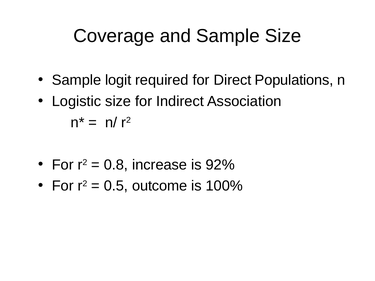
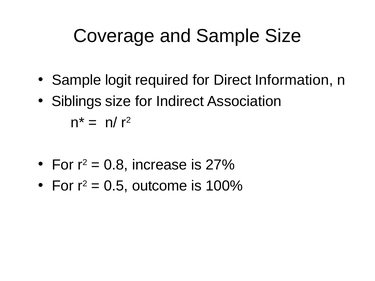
Populations: Populations -> Information
Logistic: Logistic -> Siblings
92%: 92% -> 27%
